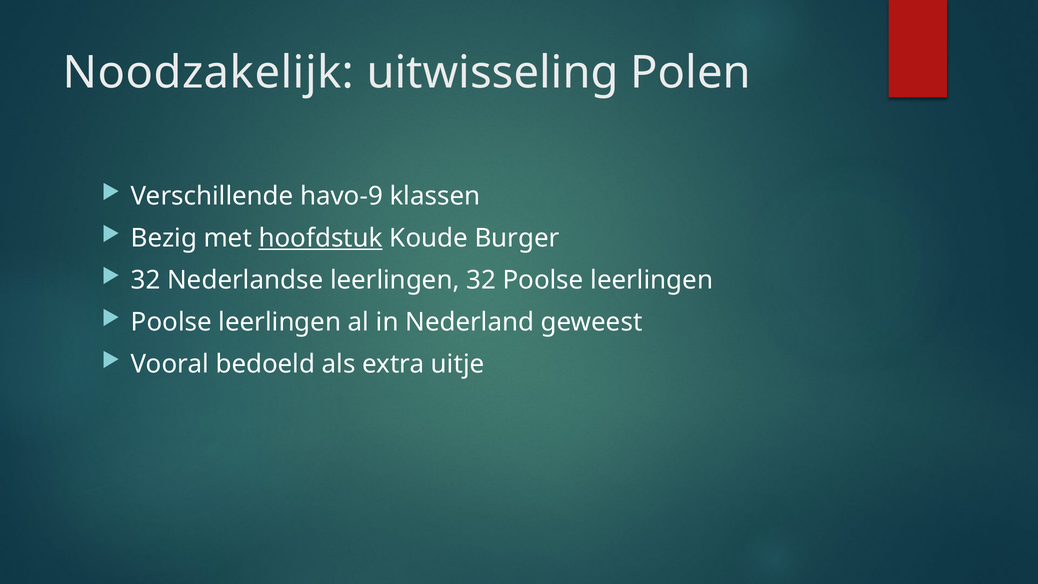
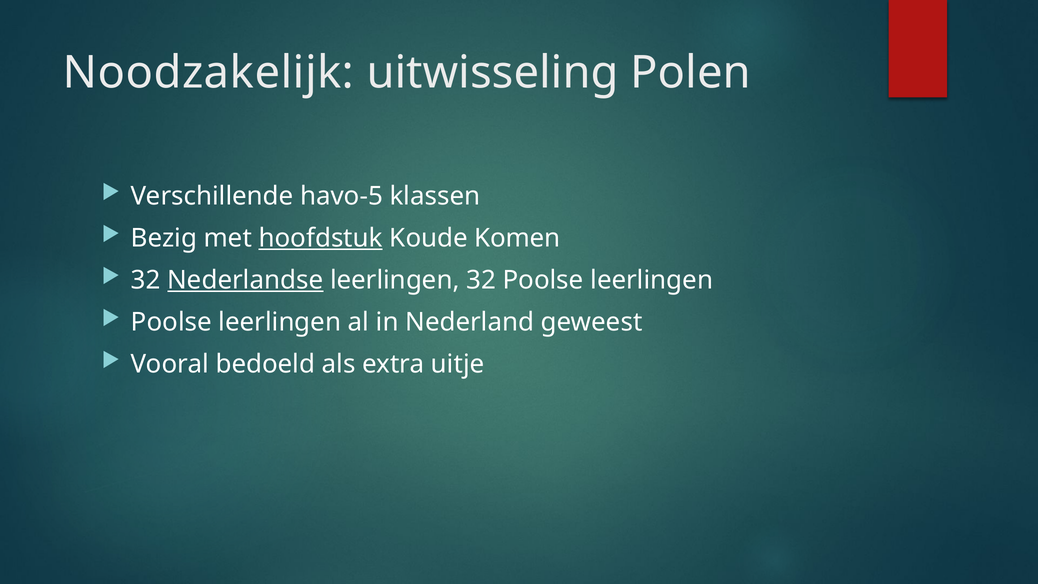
havo-9: havo-9 -> havo-5
Burger: Burger -> Komen
Nederlandse underline: none -> present
